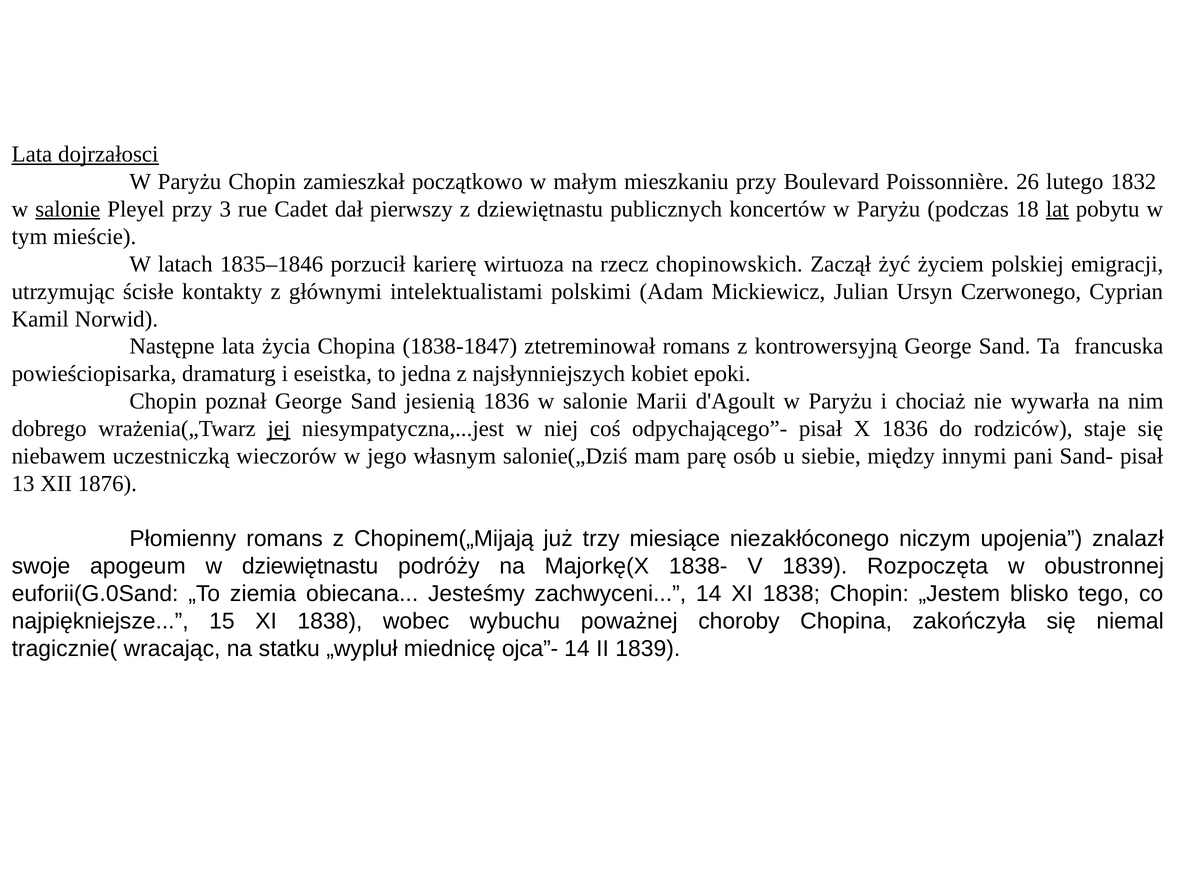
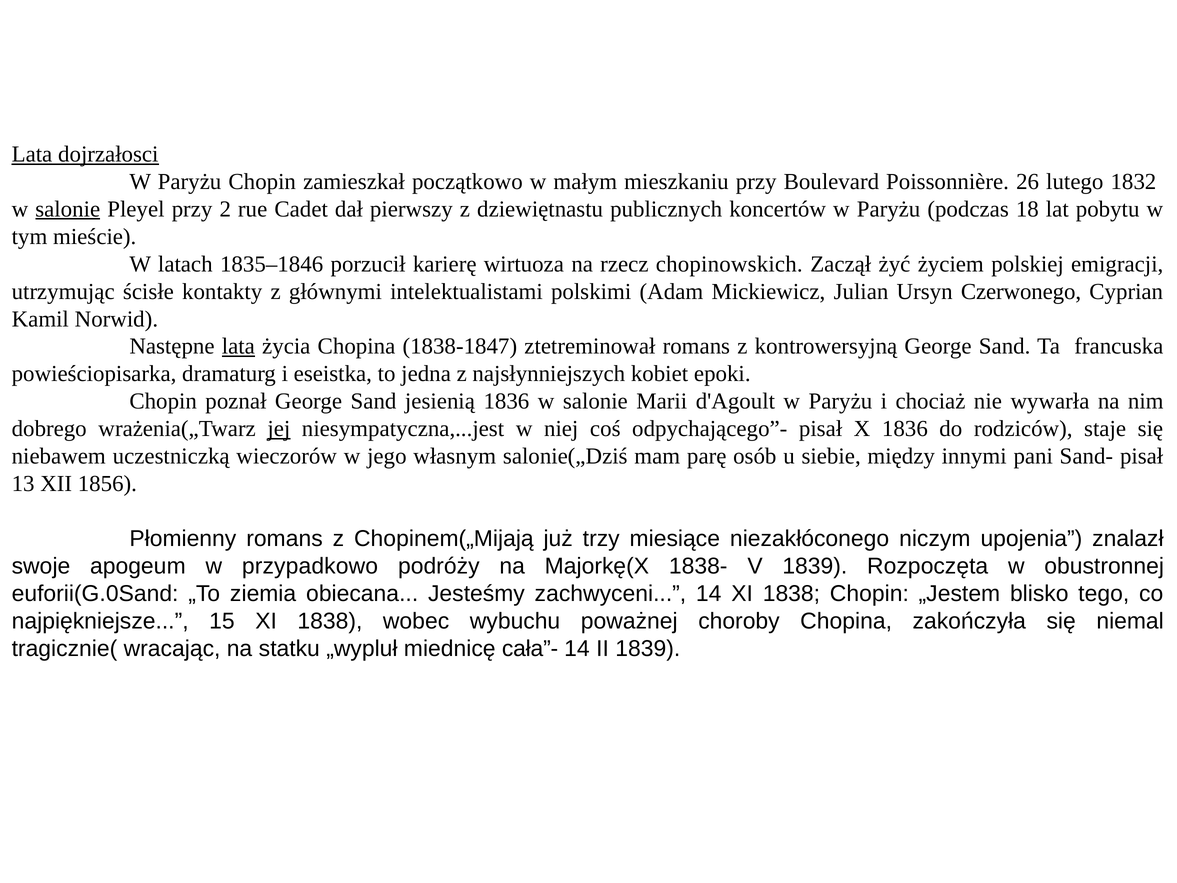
3: 3 -> 2
lat underline: present -> none
lata at (238, 346) underline: none -> present
1876: 1876 -> 1856
w dziewiętnastu: dziewiętnastu -> przypadkowo
ojca”-: ojca”- -> cała”-
